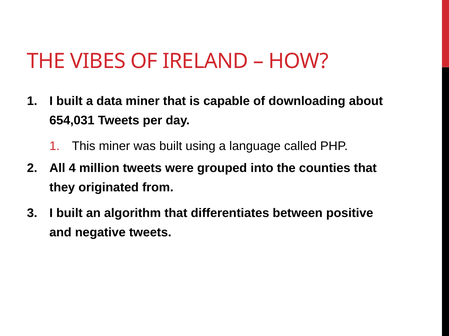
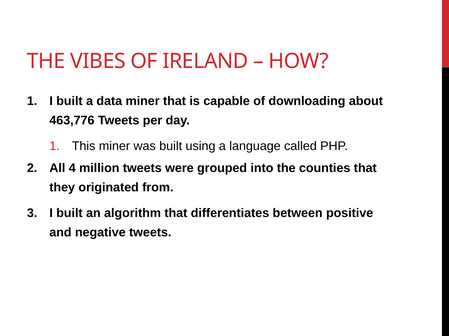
654,031: 654,031 -> 463,776
